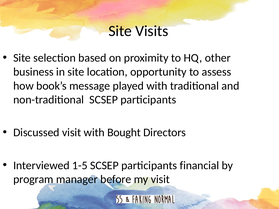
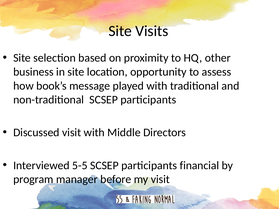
Bought: Bought -> Middle
1-5: 1-5 -> 5-5
